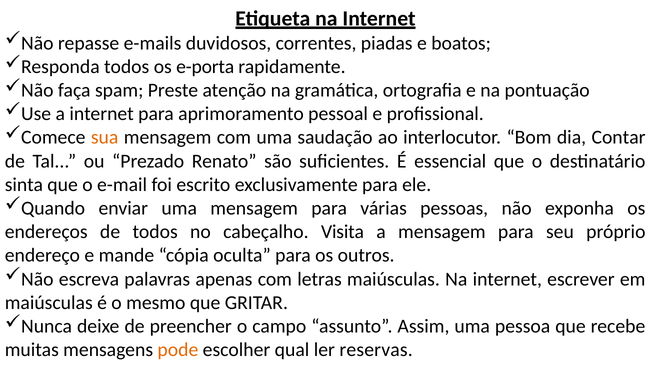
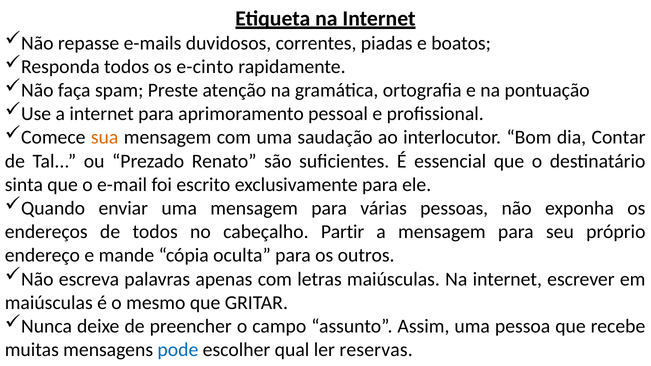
e-porta: e-porta -> e-cinto
Visita: Visita -> Partir
pode colour: orange -> blue
